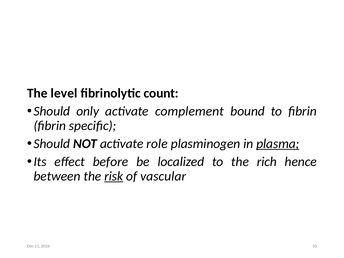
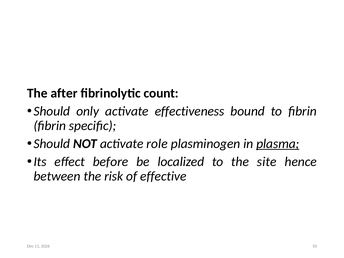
level: level -> after
complement: complement -> effectiveness
rich: rich -> site
risk underline: present -> none
vascular: vascular -> effective
